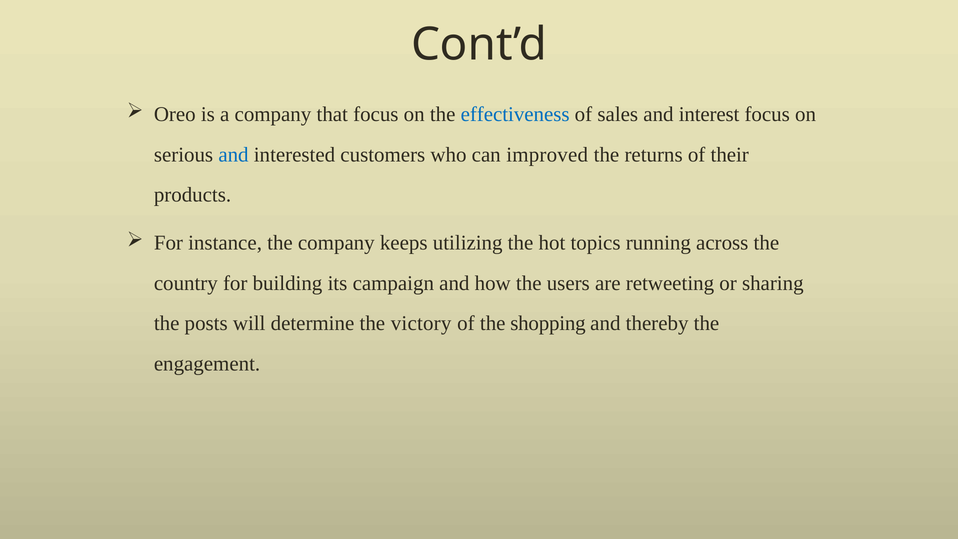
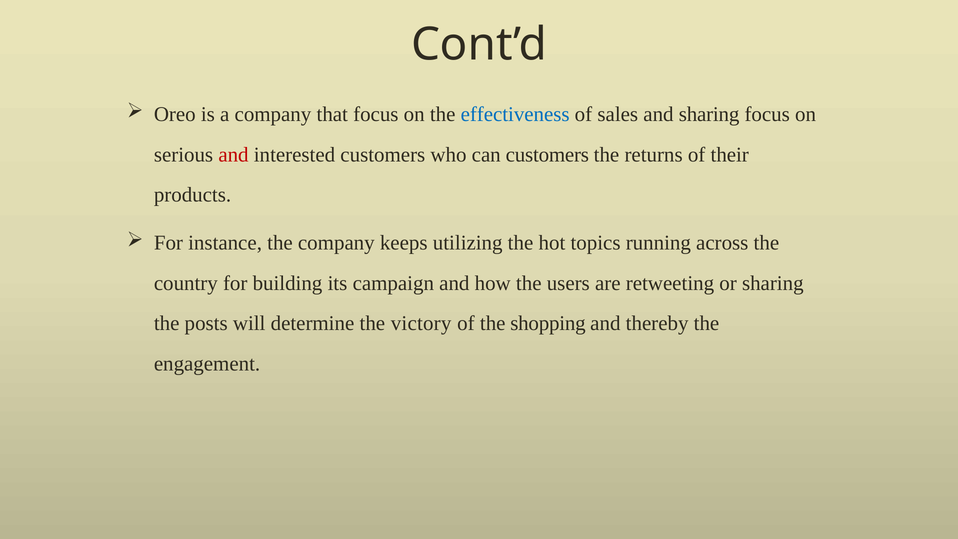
and interest: interest -> sharing
and at (233, 155) colour: blue -> red
can improved: improved -> customers
